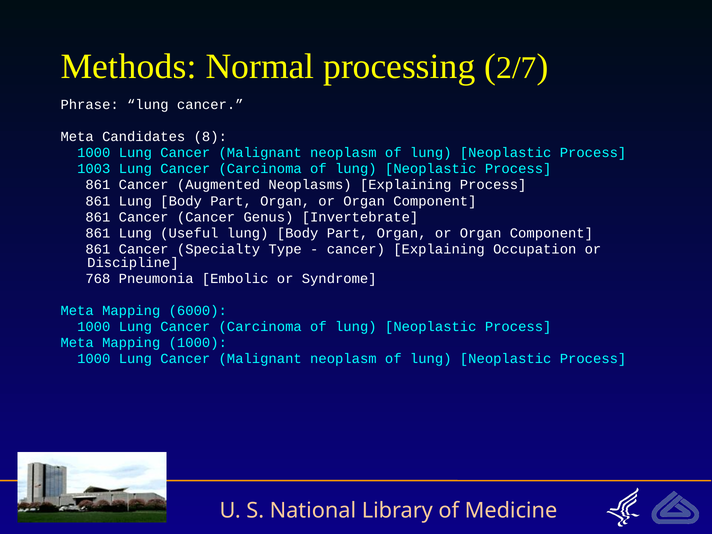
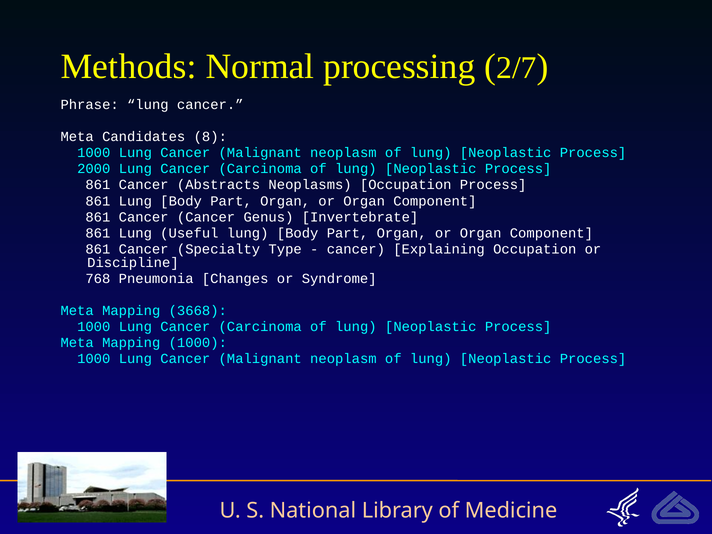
1003: 1003 -> 2000
Augmented: Augmented -> Abstracts
Neoplasms Explaining: Explaining -> Occupation
Embolic: Embolic -> Changes
6000: 6000 -> 3668
